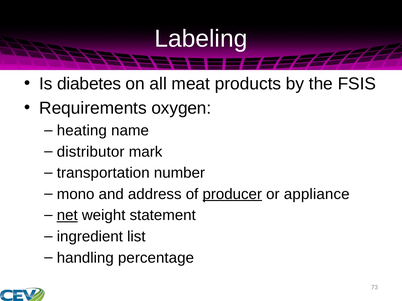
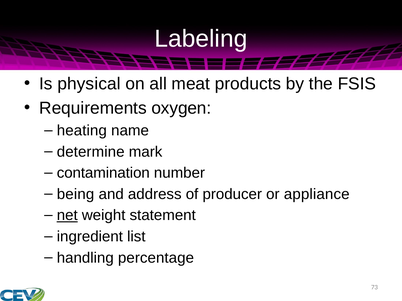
diabetes: diabetes -> physical
distributor: distributor -> determine
transportation: transportation -> contamination
mono: mono -> being
producer underline: present -> none
